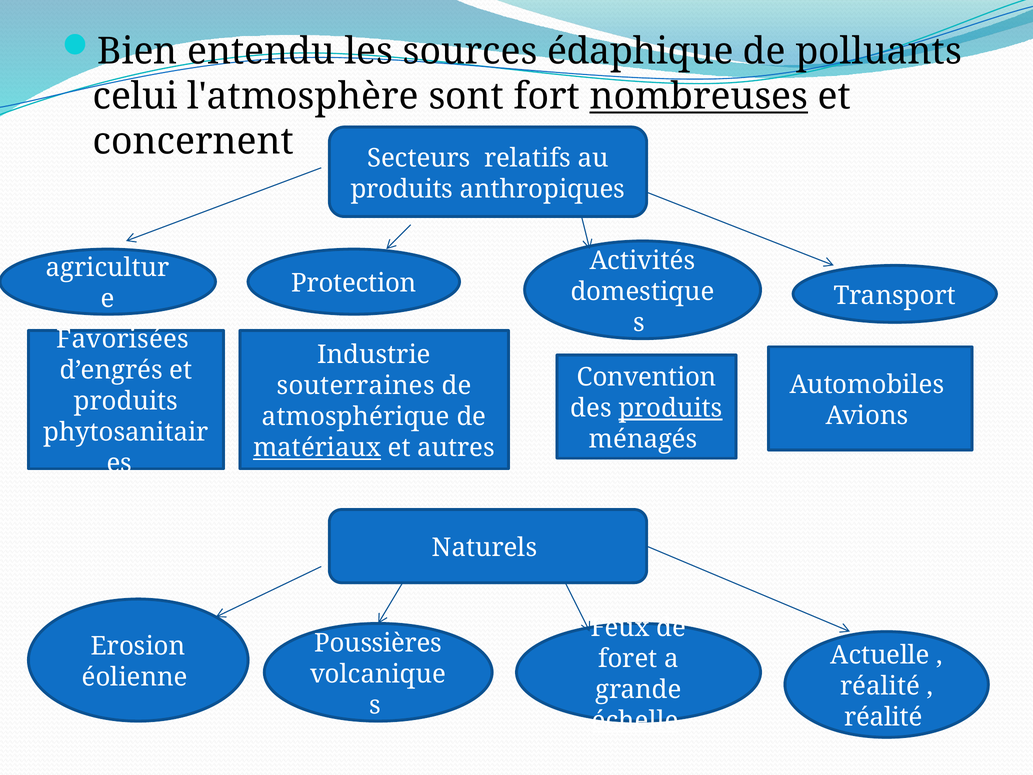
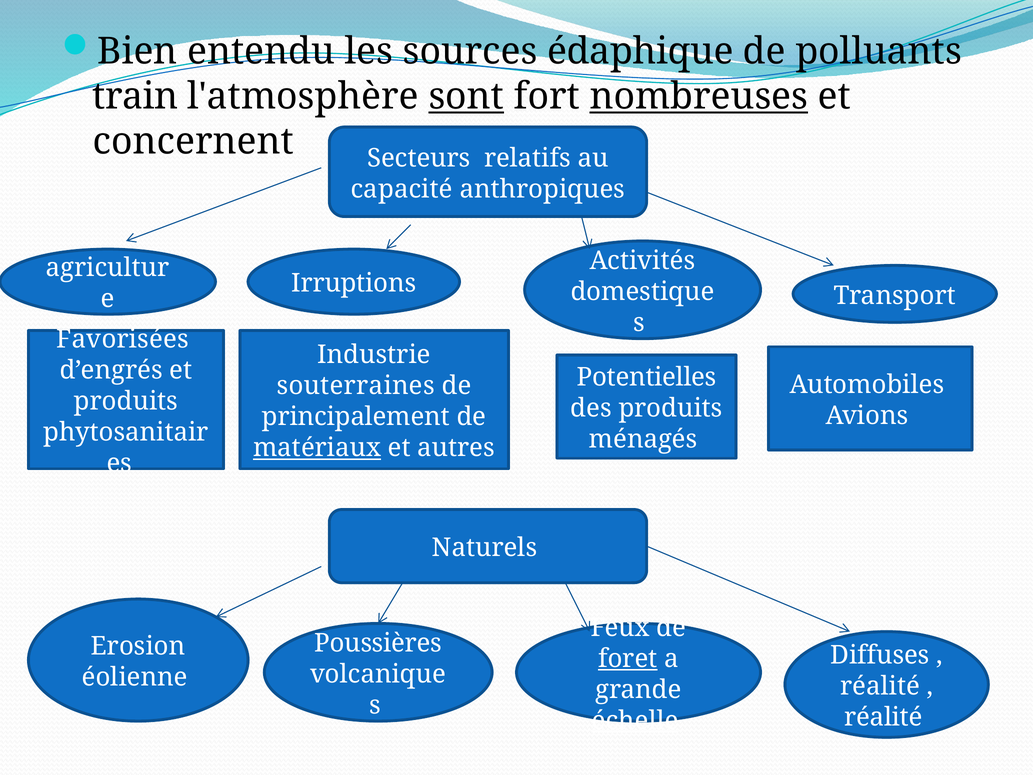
celui: celui -> train
sont underline: none -> present
produits at (402, 189): produits -> capacité
Protection: Protection -> Irruptions
Convention: Convention -> Potentielles
produits at (671, 408) underline: present -> none
atmosphérique: atmosphérique -> principalement
Actuelle: Actuelle -> Diffuses
foret underline: none -> present
